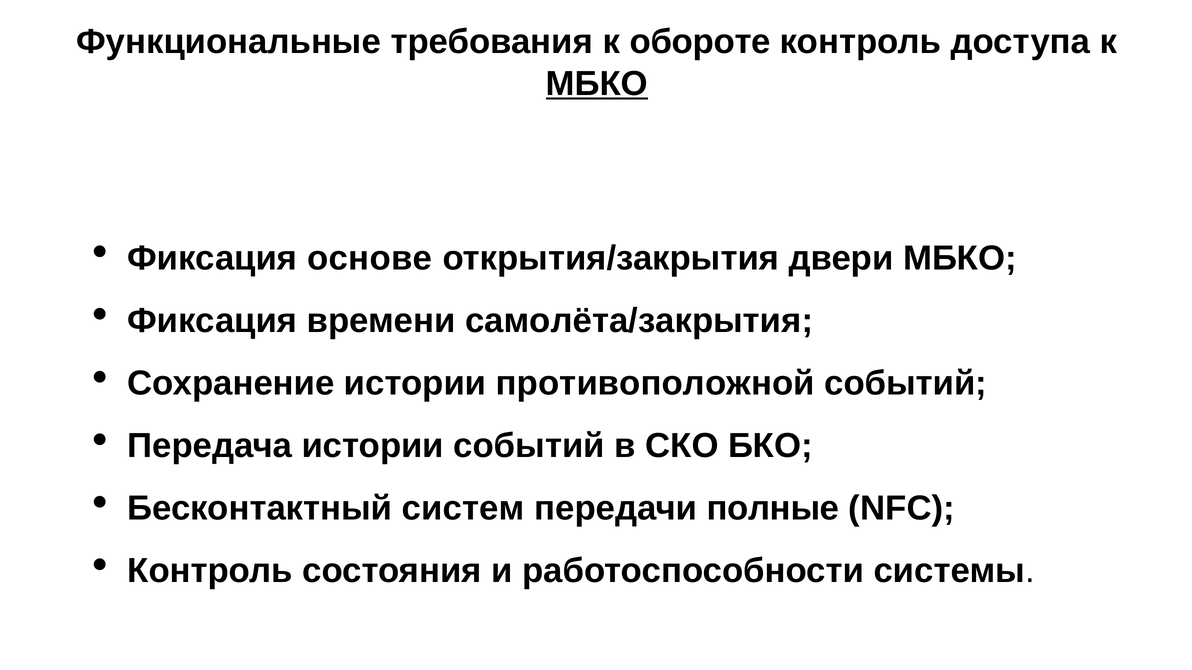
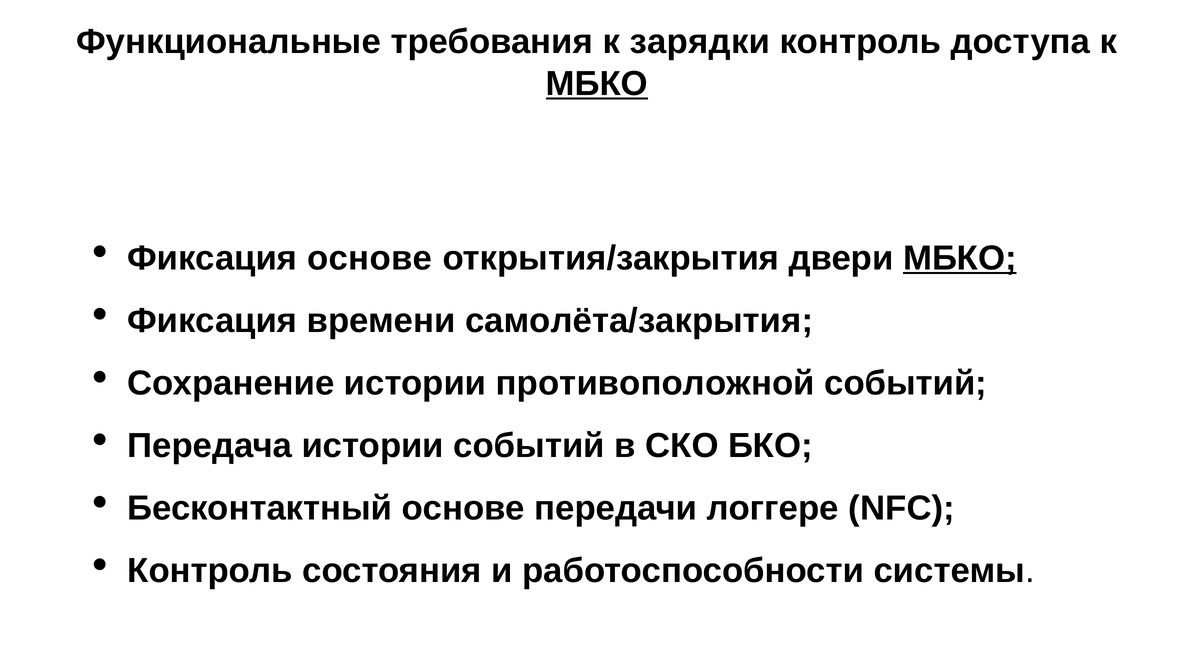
обороте: обороте -> зарядки
МБКО at (960, 258) underline: none -> present
Бесконтактный систем: систем -> основе
полные: полные -> логгере
